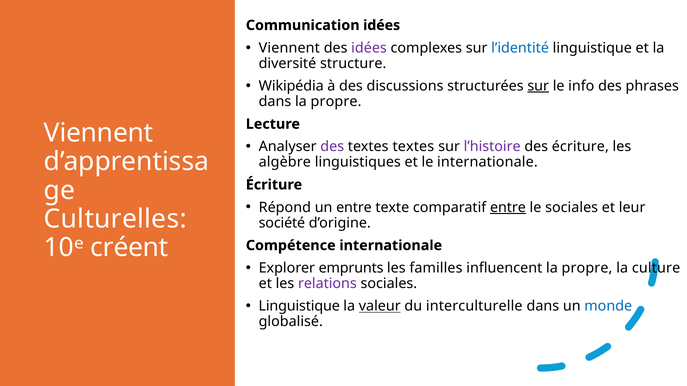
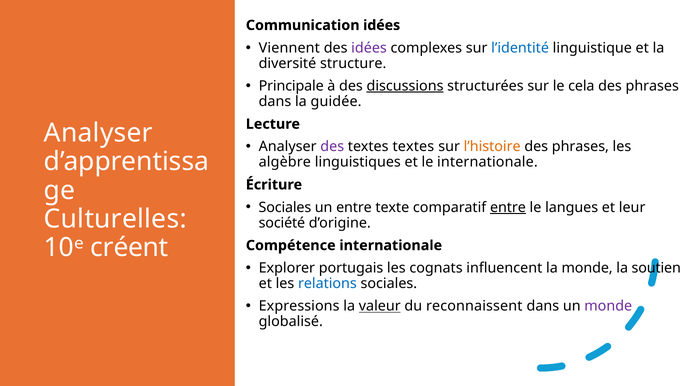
Wikipédia: Wikipédia -> Principale
discussions underline: none -> present
sur at (538, 86) underline: present -> none
info: info -> cela
dans la propre: propre -> guidée
Viennent at (99, 133): Viennent -> Analyser
l’histoire colour: purple -> orange
écriture at (580, 147): écriture -> phrases
Répond at (285, 208): Répond -> Sociales
le sociales: sociales -> langues
emprunts: emprunts -> portugais
familles: familles -> cognats
influencent la propre: propre -> monde
culture: culture -> soutien
relations colour: purple -> blue
Linguistique at (299, 306): Linguistique -> Expressions
interculturelle: interculturelle -> reconnaissent
monde at (608, 306) colour: blue -> purple
